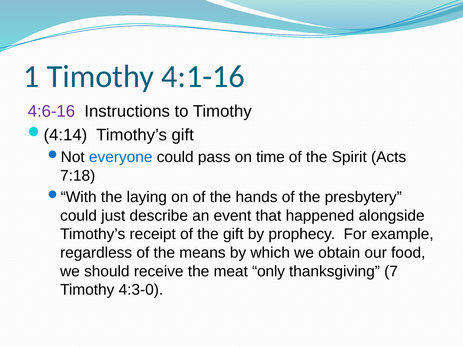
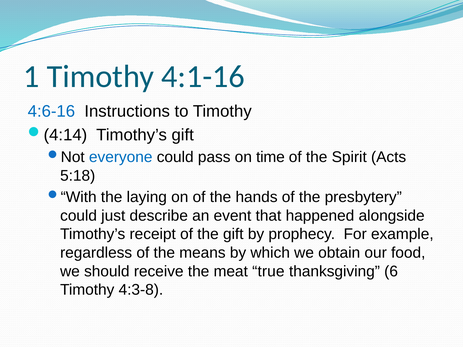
4:6-16 colour: purple -> blue
7:18: 7:18 -> 5:18
only: only -> true
7: 7 -> 6
4:3-0: 4:3-0 -> 4:3-8
